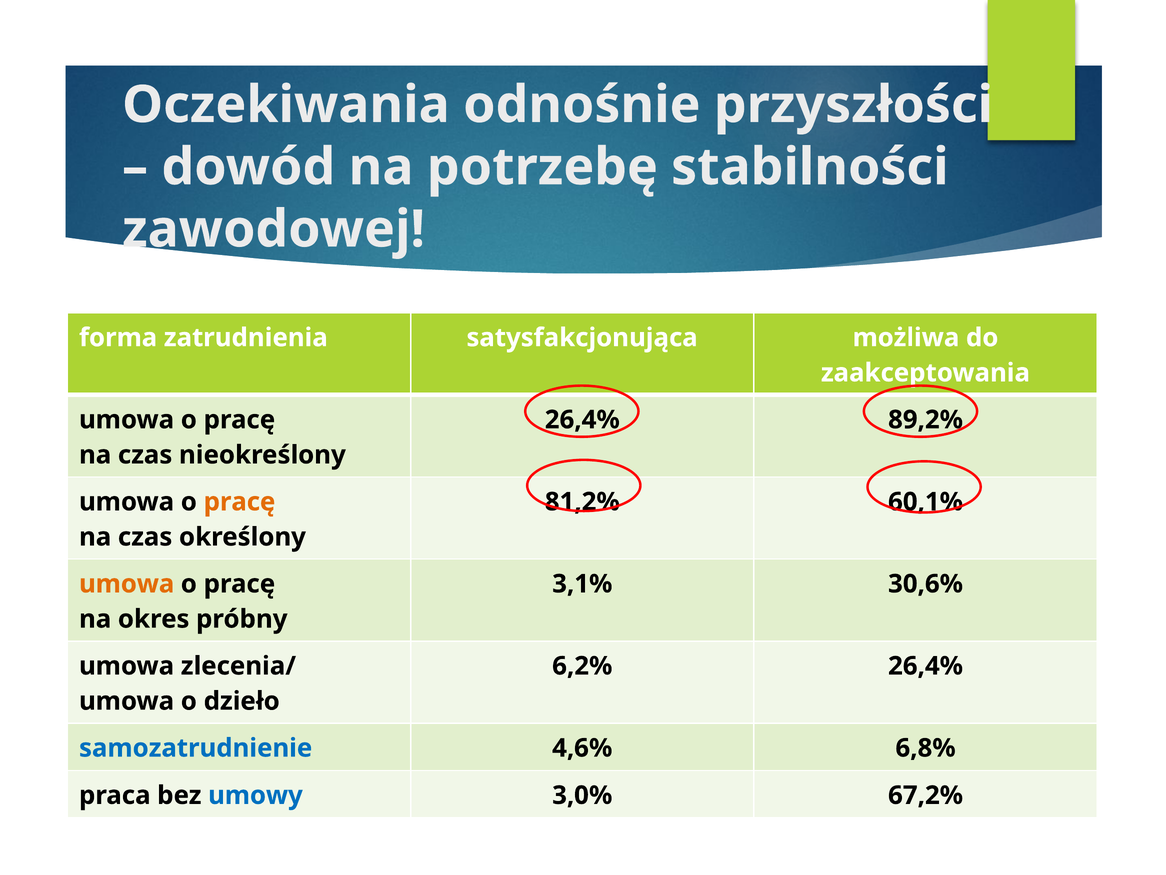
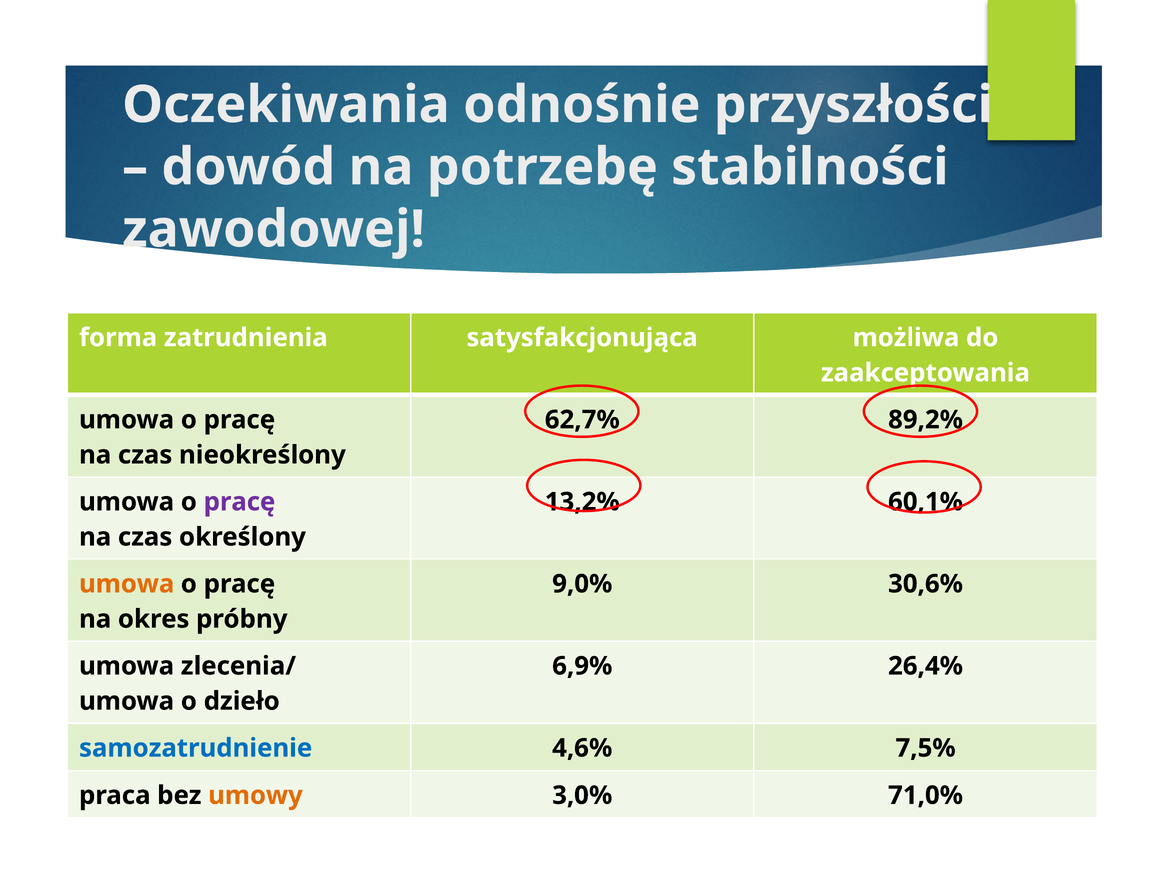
26,4% at (582, 420): 26,4% -> 62,7%
pracę at (239, 502) colour: orange -> purple
81,2%: 81,2% -> 13,2%
3,1%: 3,1% -> 9,0%
6,2%: 6,2% -> 6,9%
6,8%: 6,8% -> 7,5%
umowy colour: blue -> orange
67,2%: 67,2% -> 71,0%
